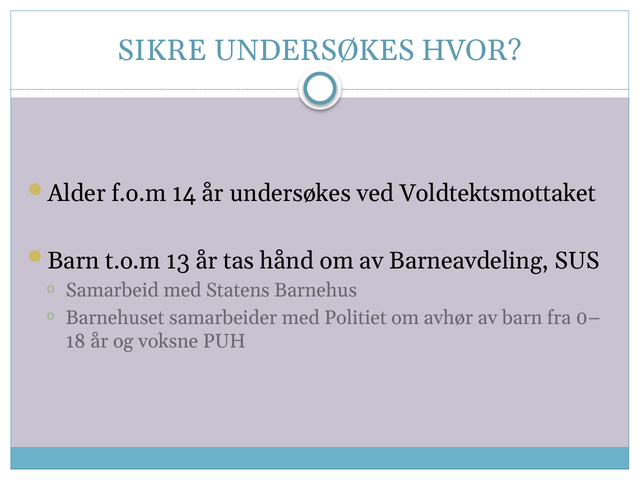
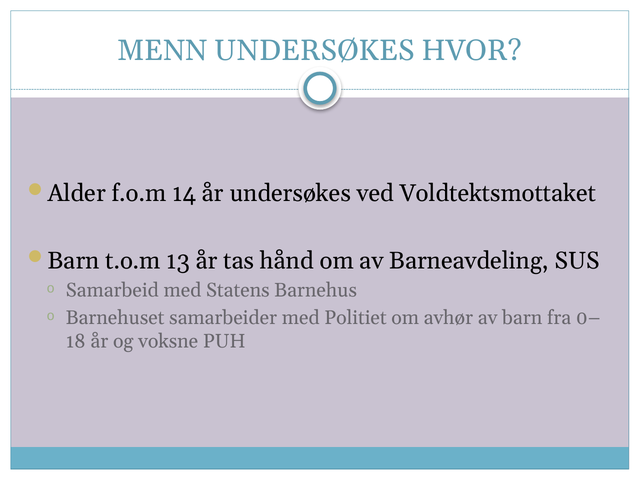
SIKRE: SIKRE -> MENN
